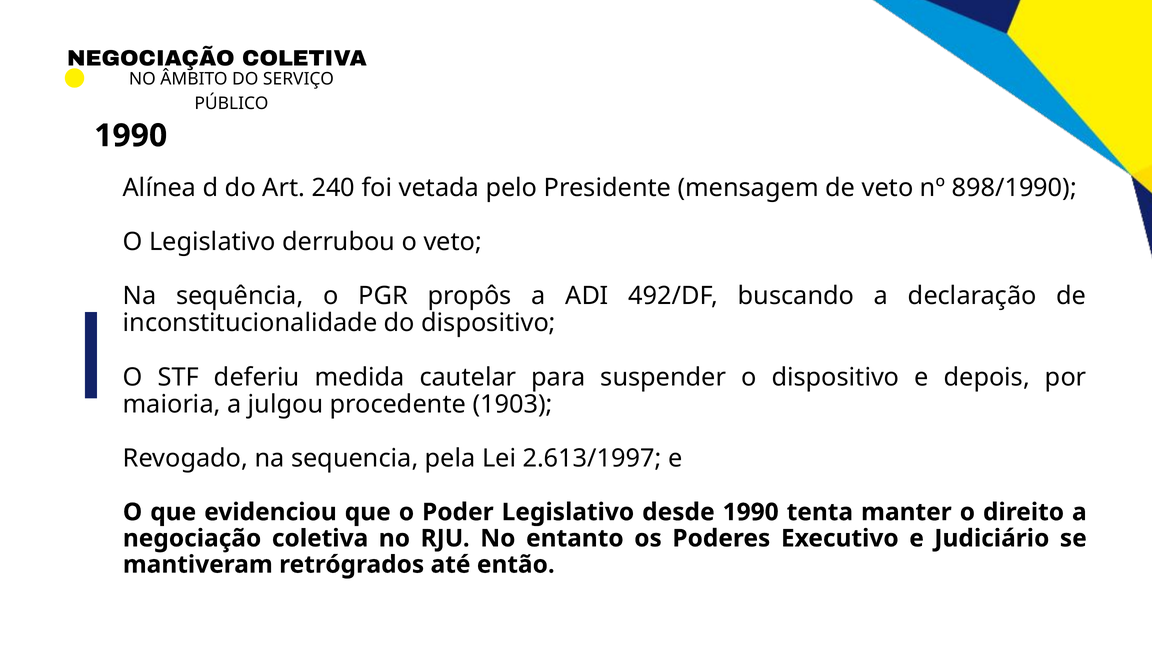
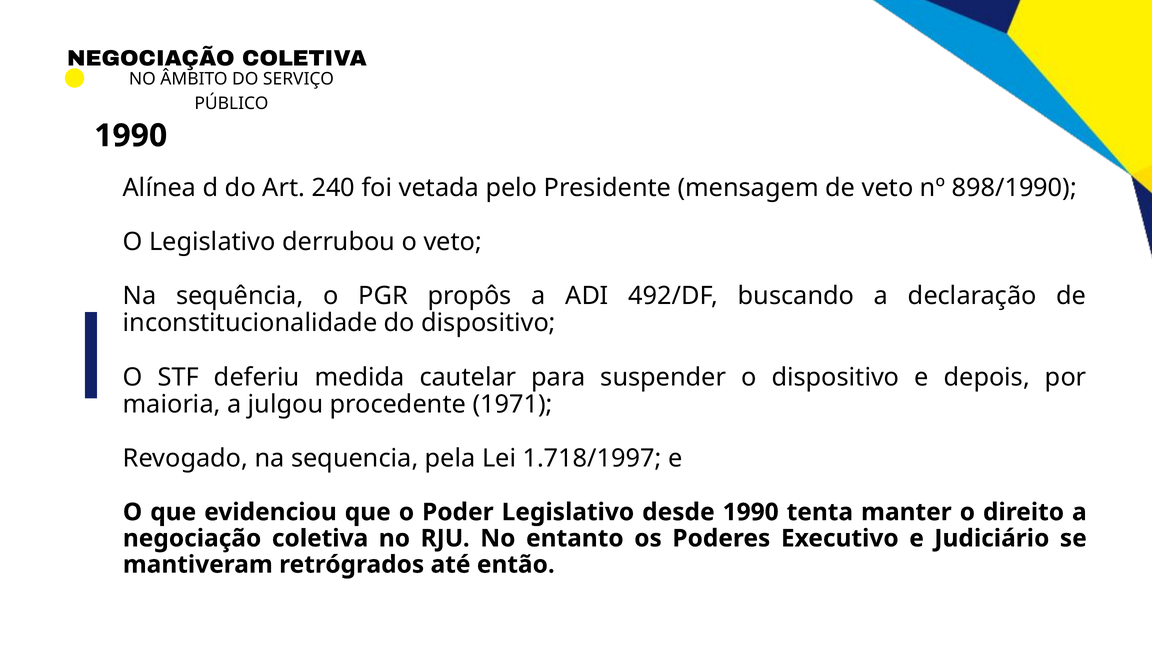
1903: 1903 -> 1971
2.613/1997: 2.613/1997 -> 1.718/1997
